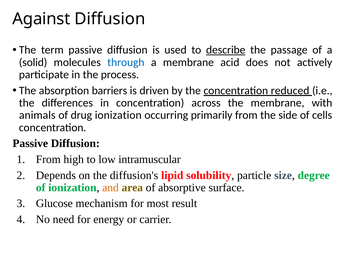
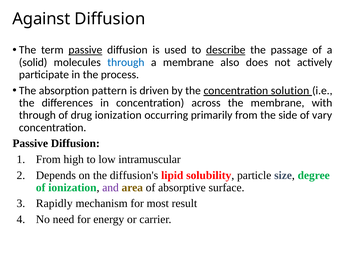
passive at (85, 50) underline: none -> present
acid: acid -> also
barriers: barriers -> pattern
reduced: reduced -> solution
animals at (37, 115): animals -> through
cells: cells -> vary
and colour: orange -> purple
Glucose: Glucose -> Rapidly
